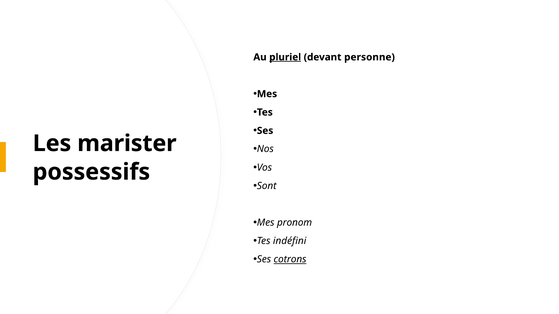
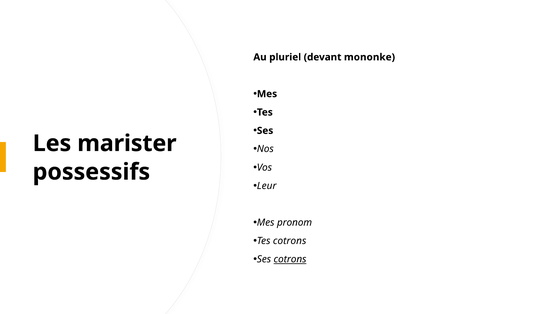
pluriel underline: present -> none
personne: personne -> mononke
Sont: Sont -> Leur
Tes indéfini: indéfini -> cotrons
